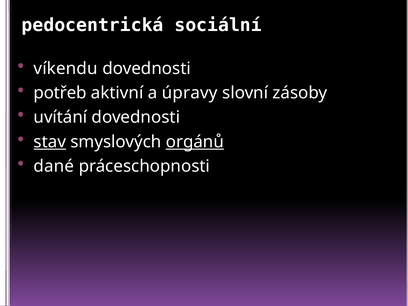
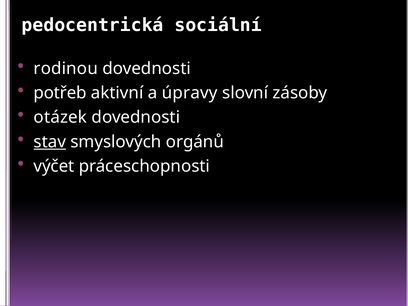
víkendu: víkendu -> rodinou
uvítání: uvítání -> otázek
orgánů underline: present -> none
dané: dané -> výčet
